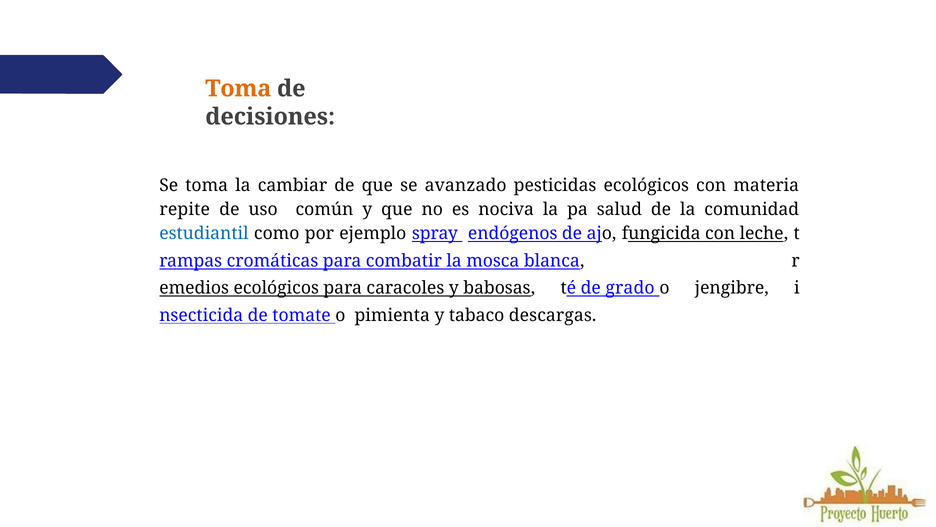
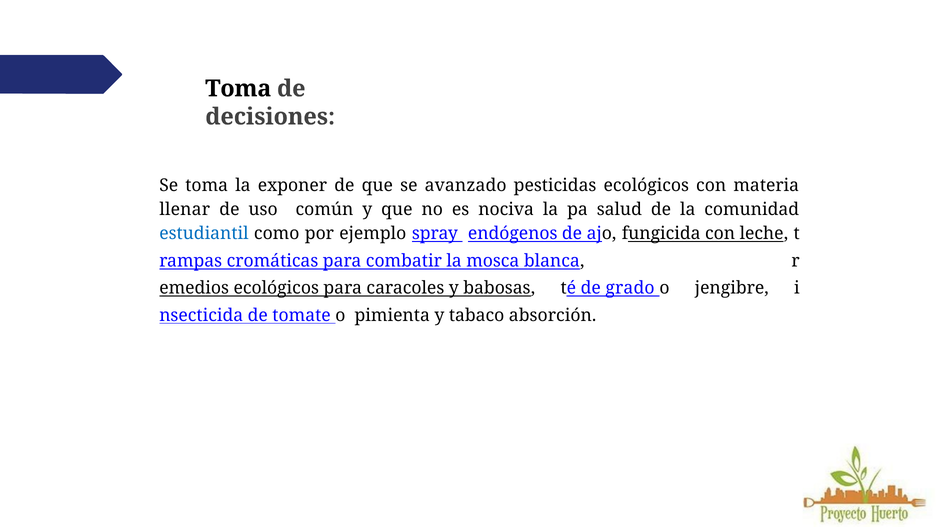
Toma at (238, 89) colour: orange -> black
cambiar: cambiar -> exponer
repite: repite -> llenar
descargas: descargas -> absorción
